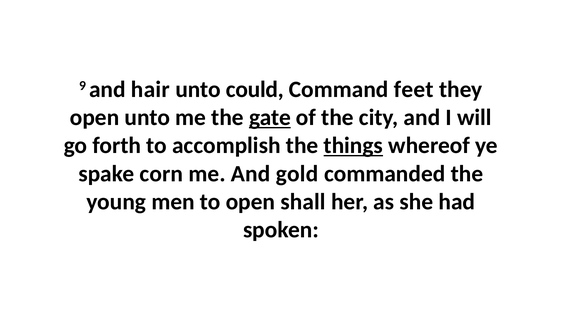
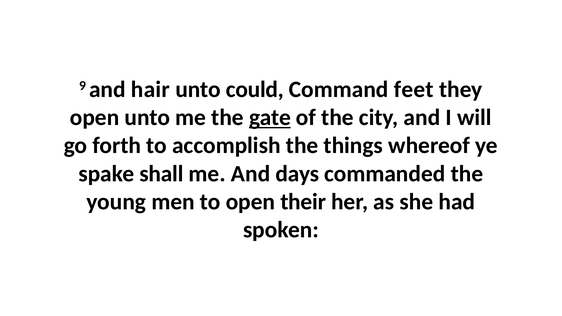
things underline: present -> none
corn: corn -> shall
gold: gold -> days
shall: shall -> their
